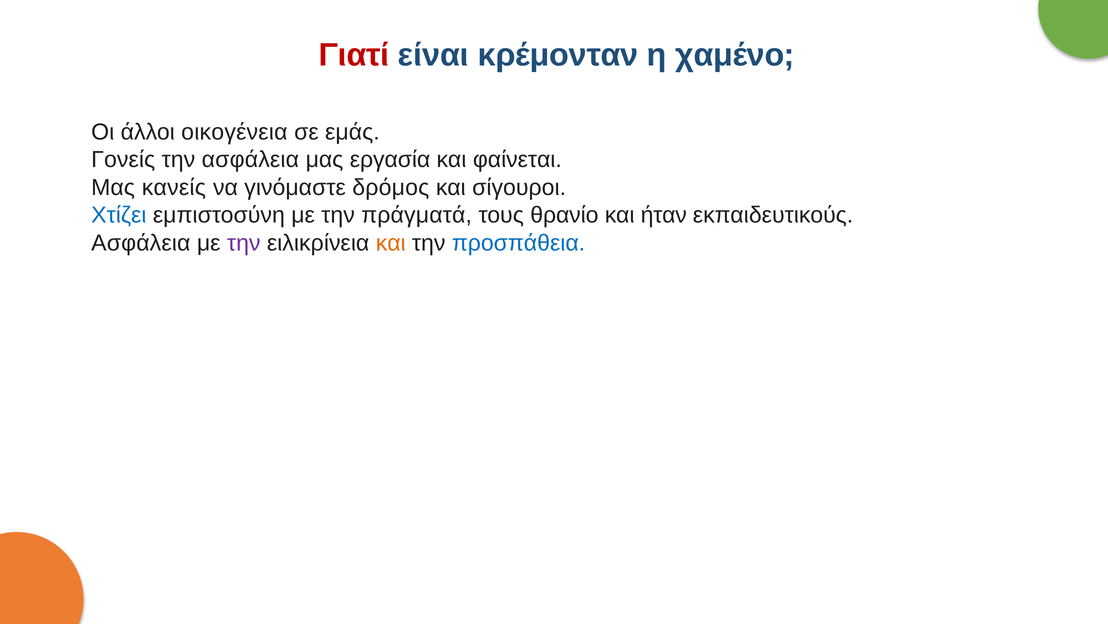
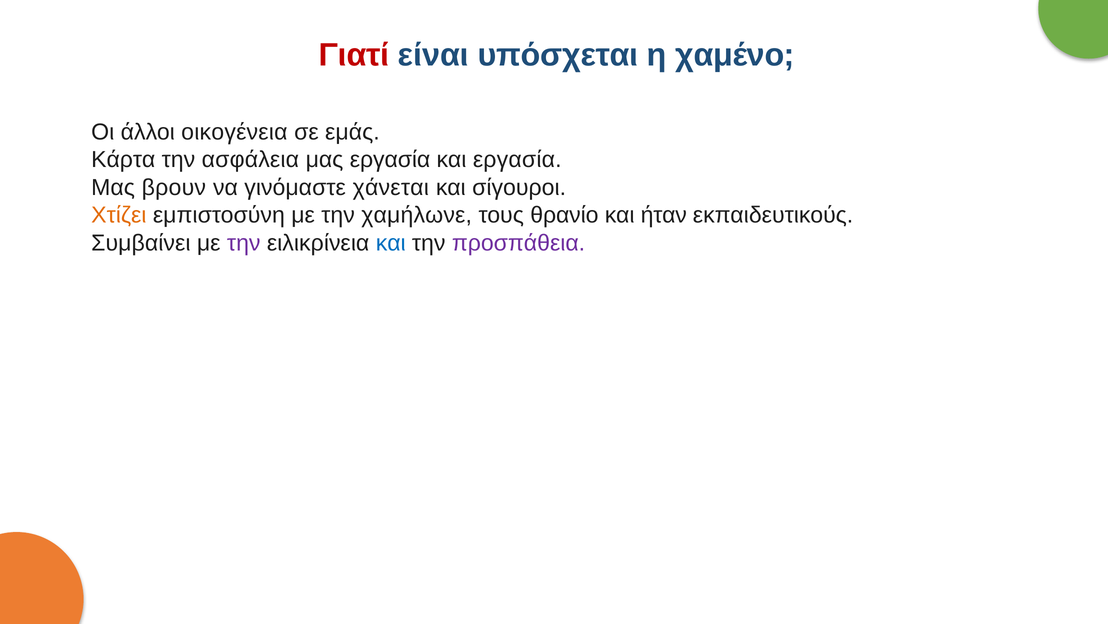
κρέμονταν: κρέμονταν -> υπόσχεται
Γονείς: Γονείς -> Κάρτα
και φαίνεται: φαίνεται -> εργασία
κανείς: κανείς -> βρουν
δρόμος: δρόμος -> χάνεται
Χτίζει colour: blue -> orange
πράγματά: πράγματά -> χαμήλωνε
Ασφάλεια at (141, 243): Ασφάλεια -> Συμβαίνει
και at (391, 243) colour: orange -> blue
προσπάθεια colour: blue -> purple
